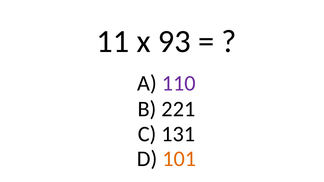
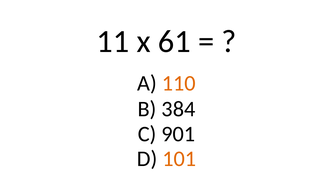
93: 93 -> 61
110 colour: purple -> orange
221: 221 -> 384
131: 131 -> 901
